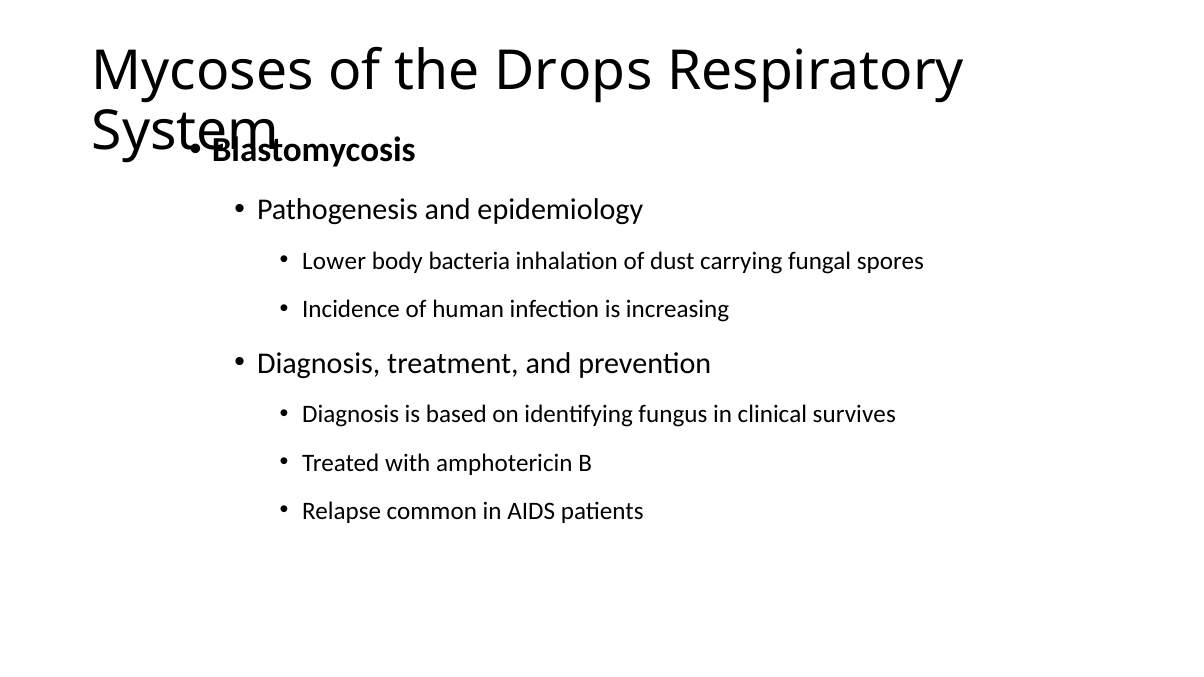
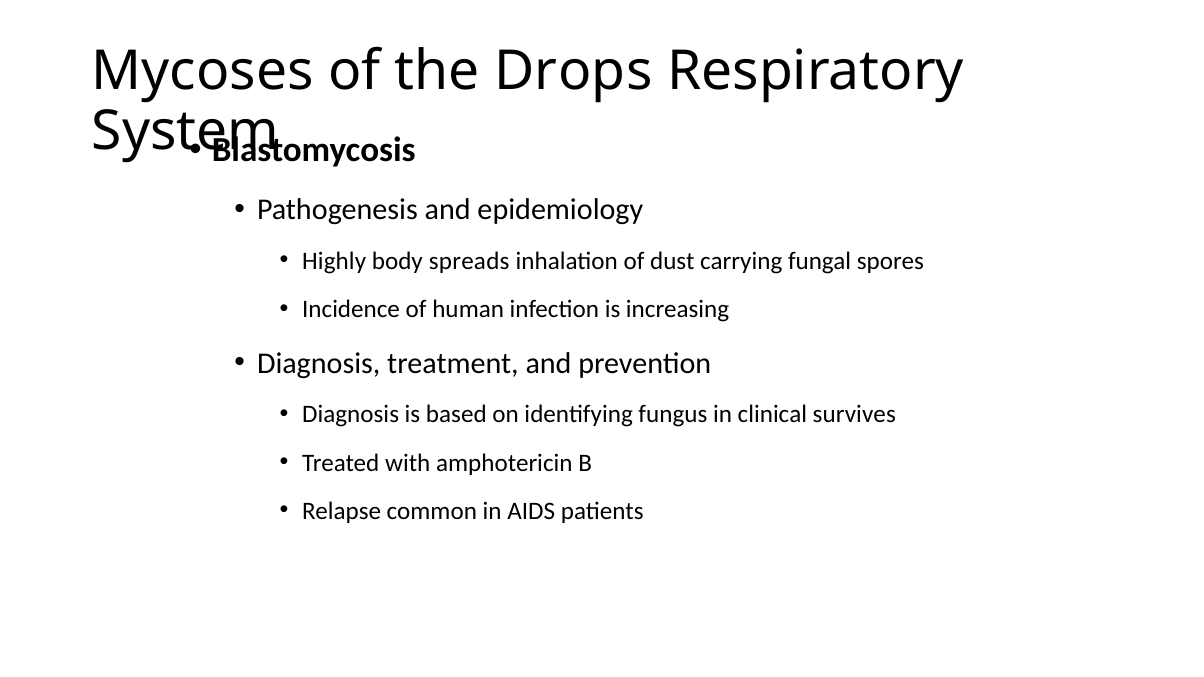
Lower: Lower -> Highly
bacteria: bacteria -> spreads
